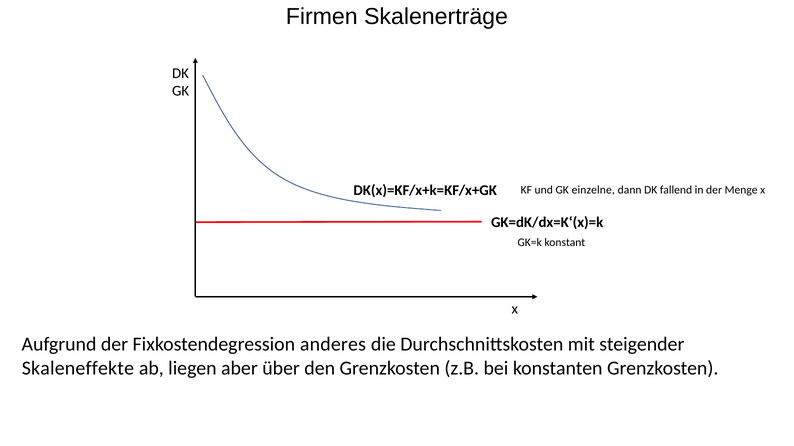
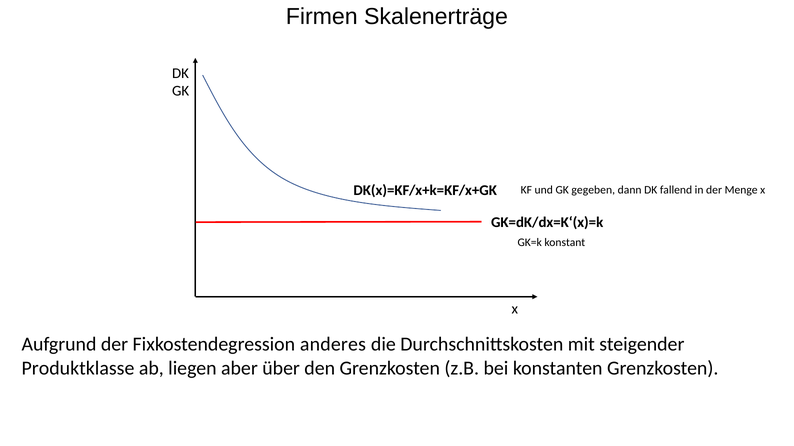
einzelne: einzelne -> gegeben
Skaleneffekte: Skaleneffekte -> Produktklasse
